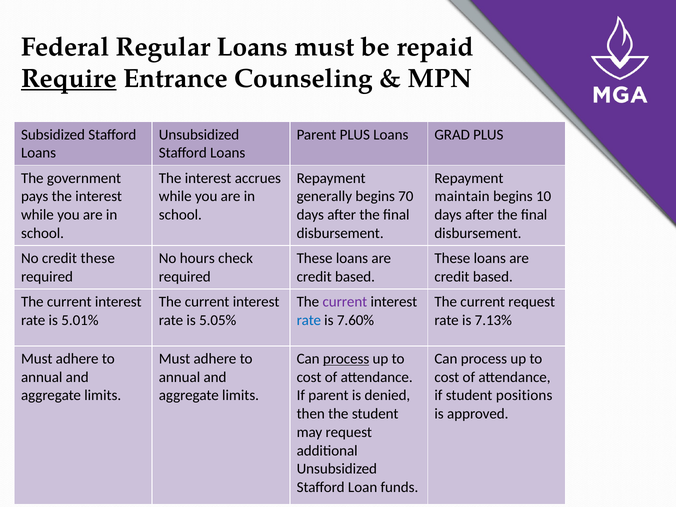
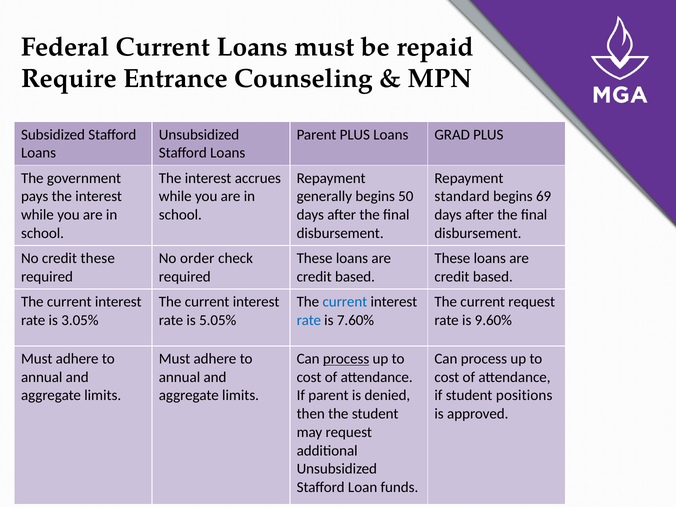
Federal Regular: Regular -> Current
Require underline: present -> none
70: 70 -> 50
maintain: maintain -> standard
10: 10 -> 69
hours: hours -> order
current at (345, 302) colour: purple -> blue
5.01%: 5.01% -> 3.05%
7.13%: 7.13% -> 9.60%
